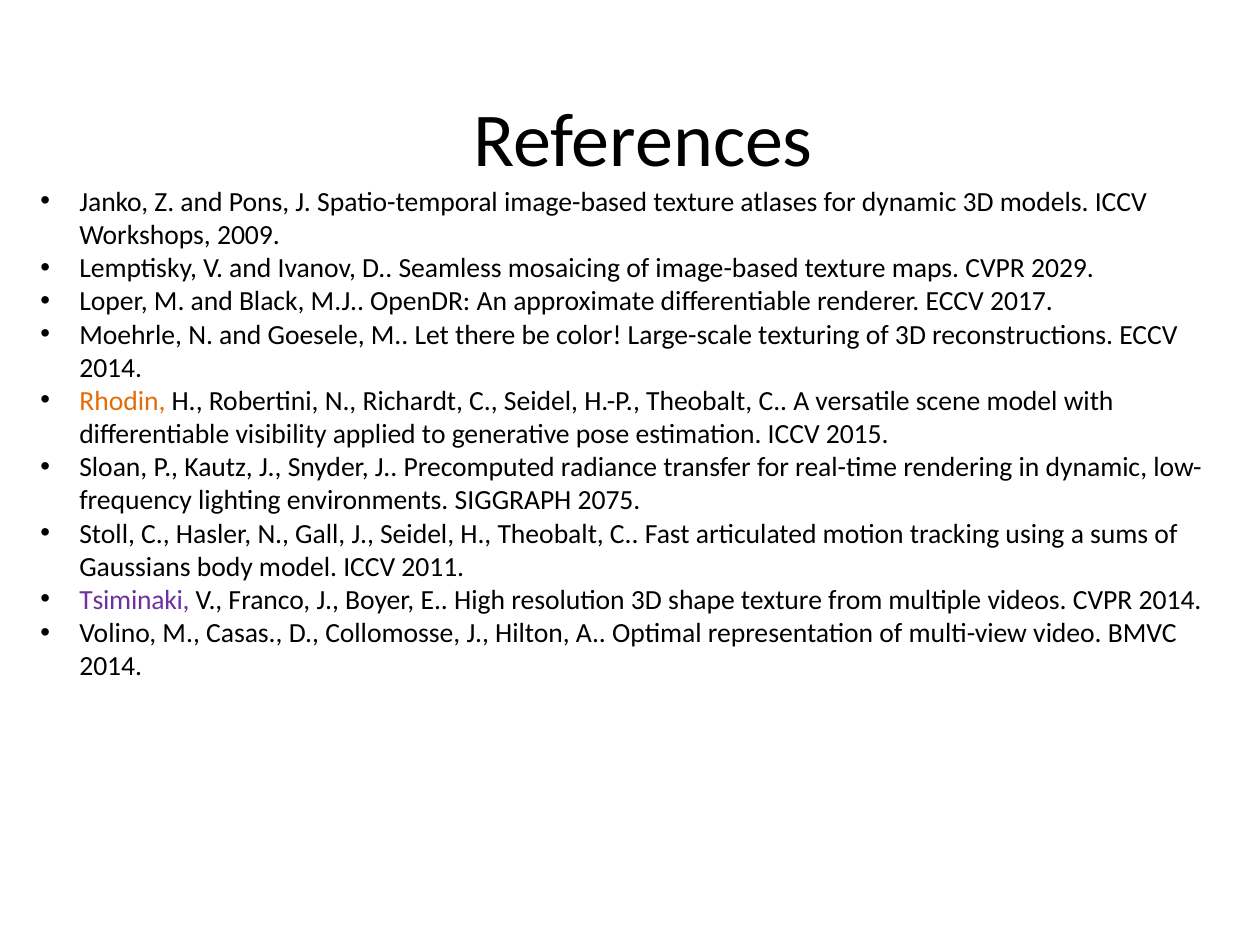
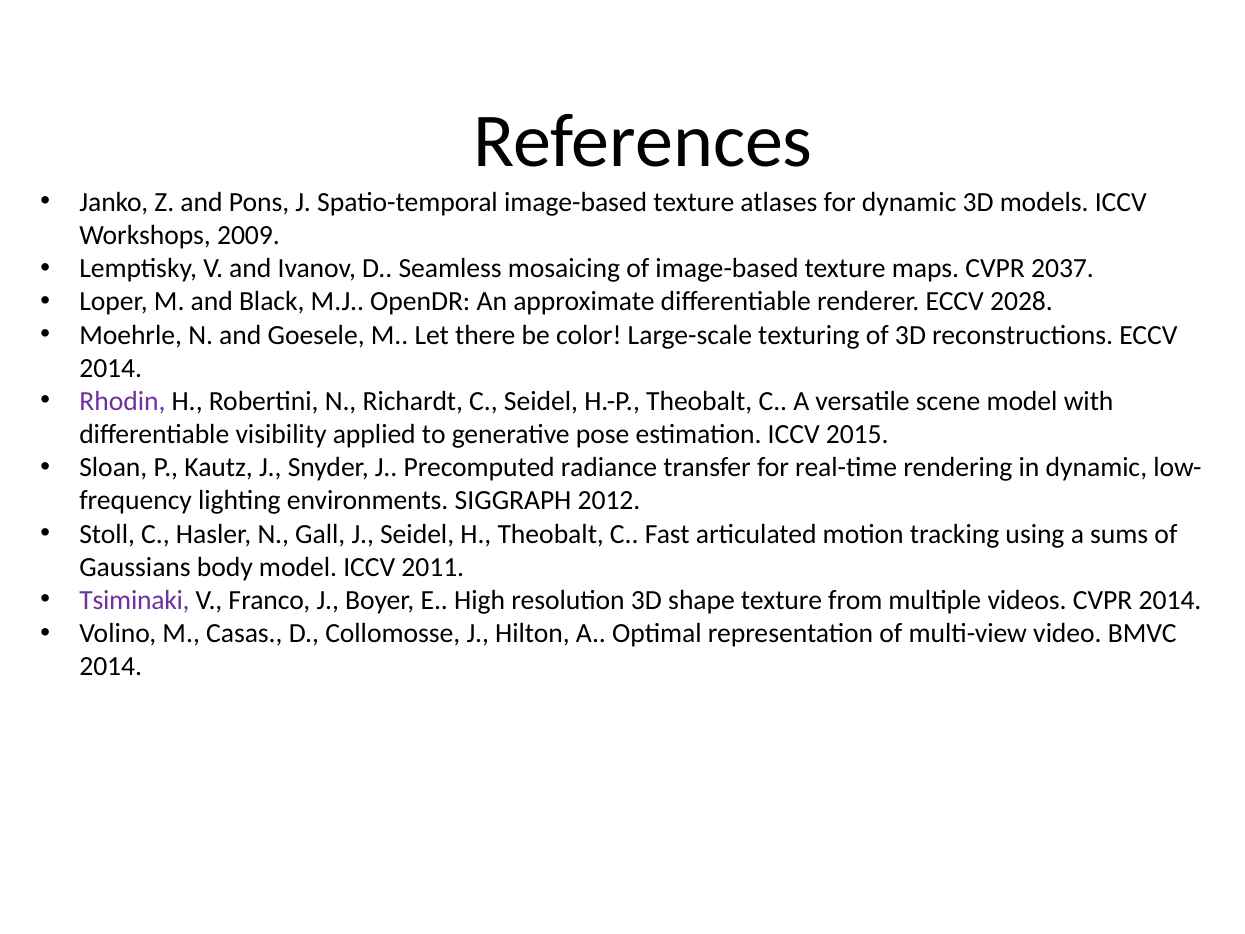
2029: 2029 -> 2037
2017: 2017 -> 2028
Rhodin colour: orange -> purple
2075: 2075 -> 2012
